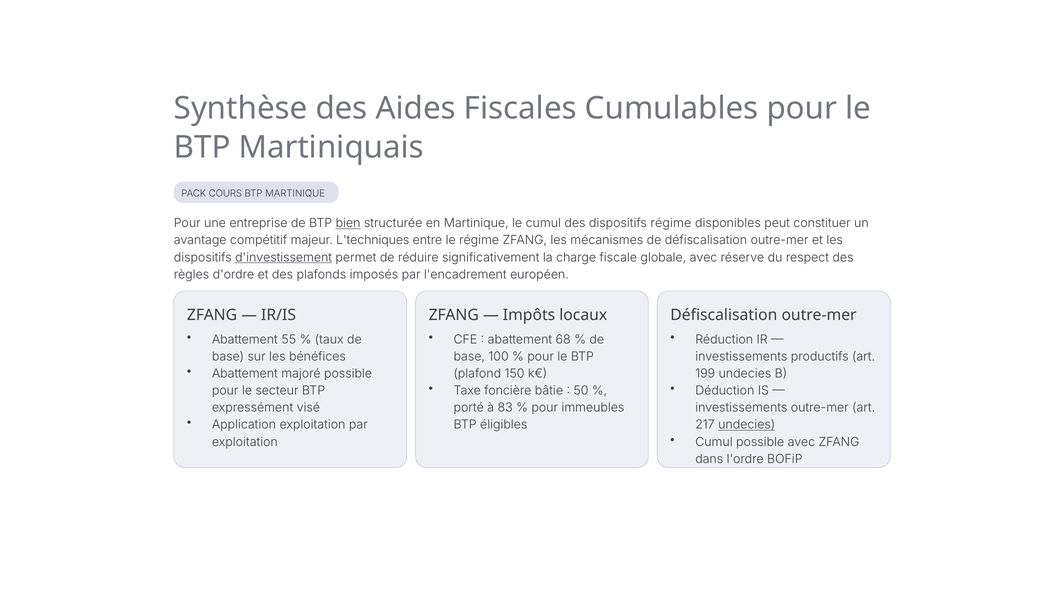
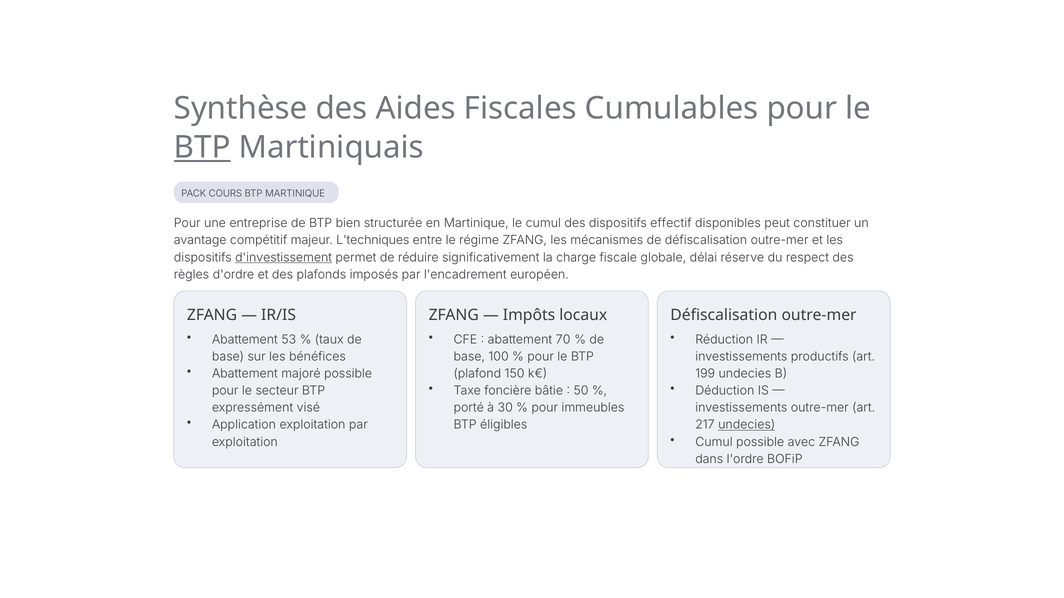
BTP at (202, 148) underline: none -> present
bien underline: present -> none
dispositifs régime: régime -> effectif
globale avec: avec -> délai
55: 55 -> 53
68: 68 -> 70
83: 83 -> 30
